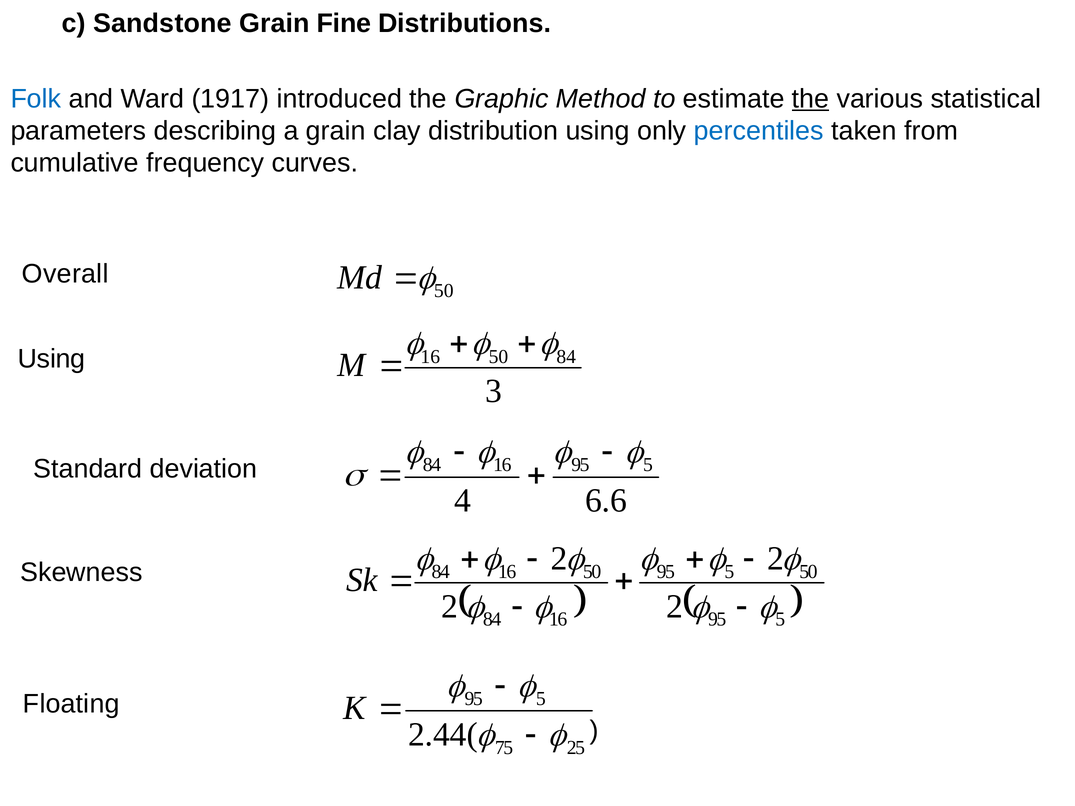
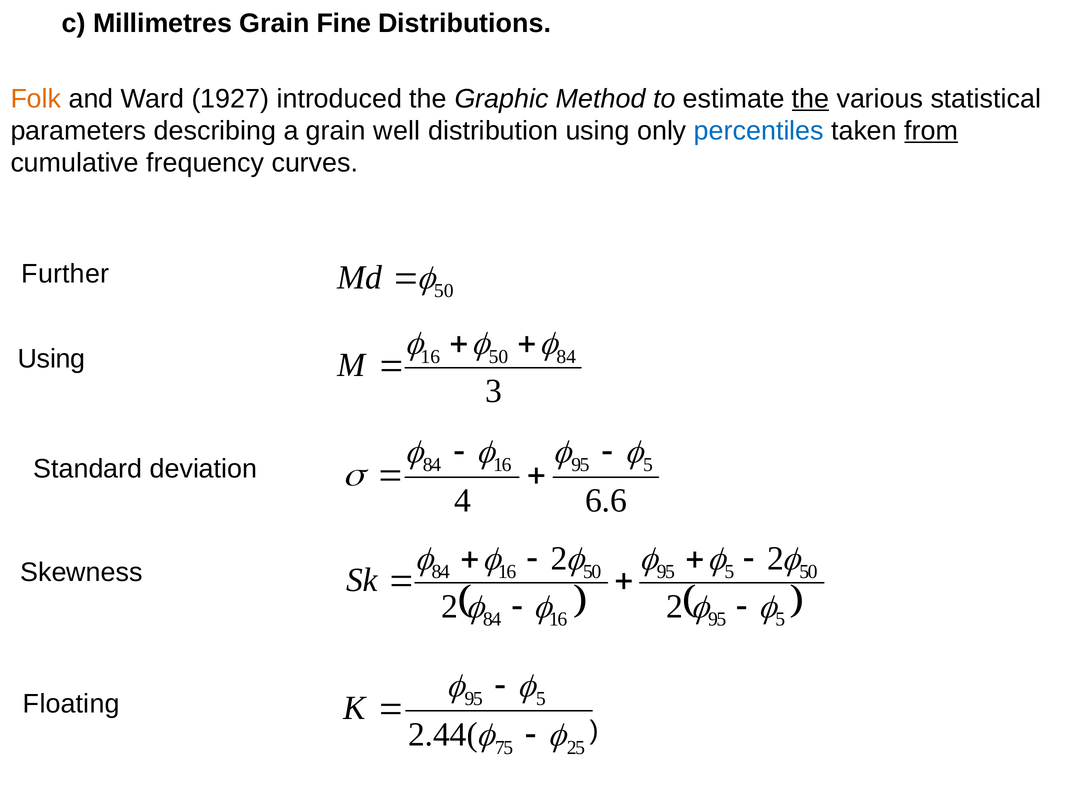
Sandstone: Sandstone -> Millimetres
Folk colour: blue -> orange
1917: 1917 -> 1927
clay: clay -> well
from underline: none -> present
Overall: Overall -> Further
